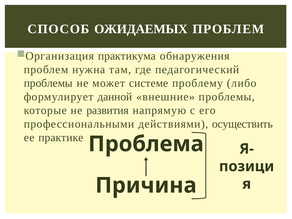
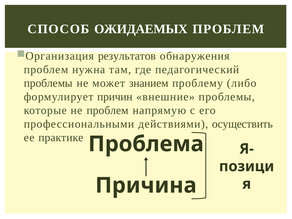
практикума: практикума -> результатов
системе: системе -> знанием
данной: данной -> причин
не развития: развития -> проблем
